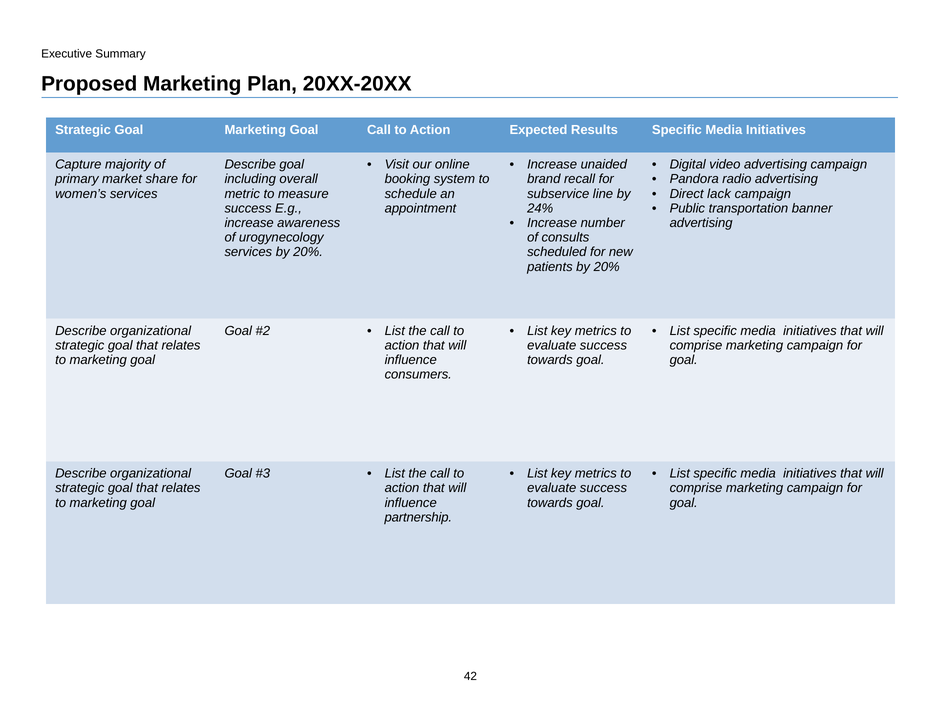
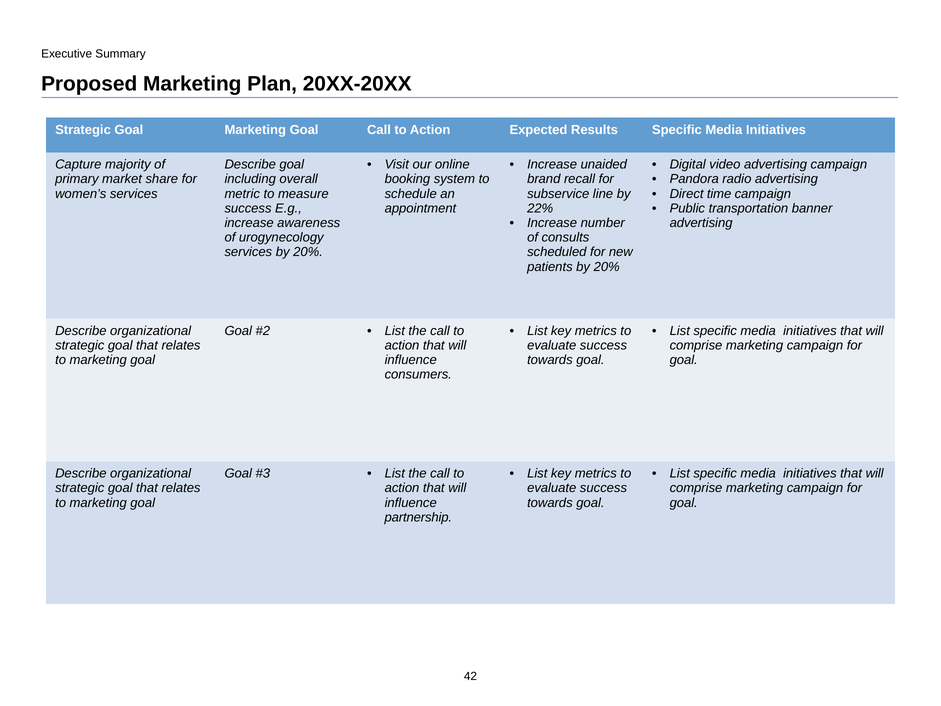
lack: lack -> time
24%: 24% -> 22%
